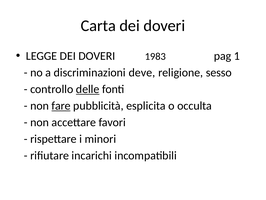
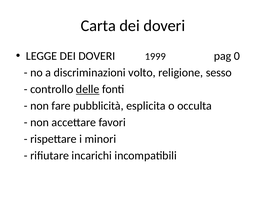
1983: 1983 -> 1999
1: 1 -> 0
deve: deve -> volto
fare underline: present -> none
